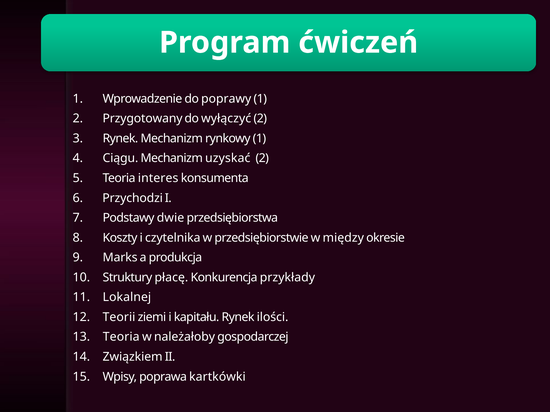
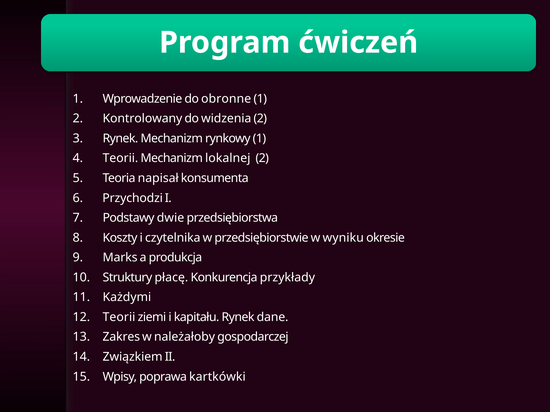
poprawy: poprawy -> obronne
Przygotowany: Przygotowany -> Kontrolowany
wyłączyć: wyłączyć -> widzenia
Ciągu at (120, 158): Ciągu -> Teorii
uzyskać: uzyskać -> lokalnej
interes: interes -> napisał
między: między -> wyniku
Lokalnej: Lokalnej -> Każdymi
ilości: ilości -> dane
Teoria at (121, 337): Teoria -> Zakres
